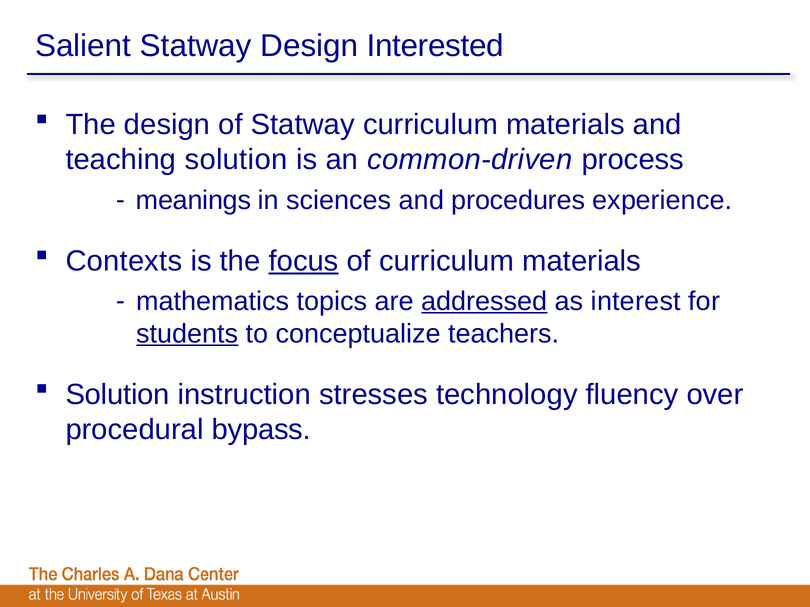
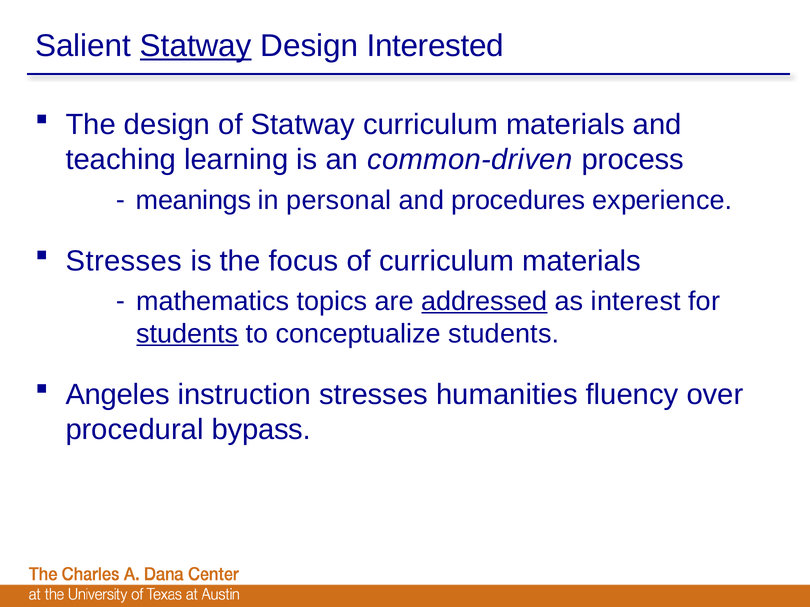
Statway at (196, 46) underline: none -> present
teaching solution: solution -> learning
sciences: sciences -> personal
Contexts at (124, 261): Contexts -> Stresses
focus underline: present -> none
conceptualize teachers: teachers -> students
Solution at (118, 395): Solution -> Angeles
technology: technology -> humanities
